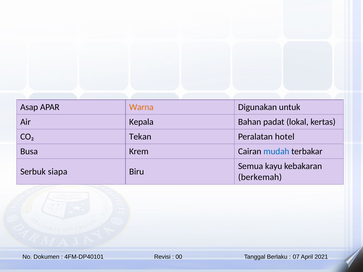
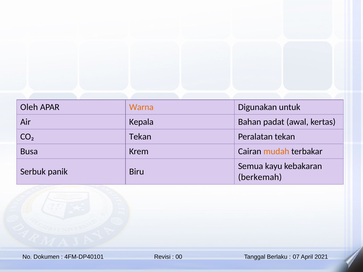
Asap: Asap -> Oleh
lokal: lokal -> awal
Peralatan hotel: hotel -> tekan
mudah colour: blue -> orange
siapa: siapa -> panik
